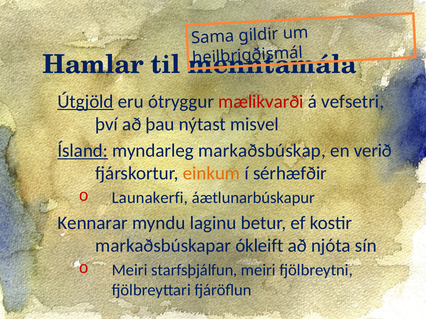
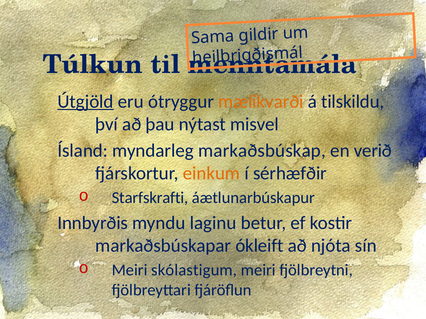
Hamlar: Hamlar -> Túlkun
mælikvarði colour: red -> orange
vefsetri: vefsetri -> tilskildu
Ísland underline: present -> none
Launakerfi: Launakerfi -> Starfskrafti
Kennarar: Kennarar -> Innbyrðis
starfsþjálfun: starfsþjálfun -> skólastigum
